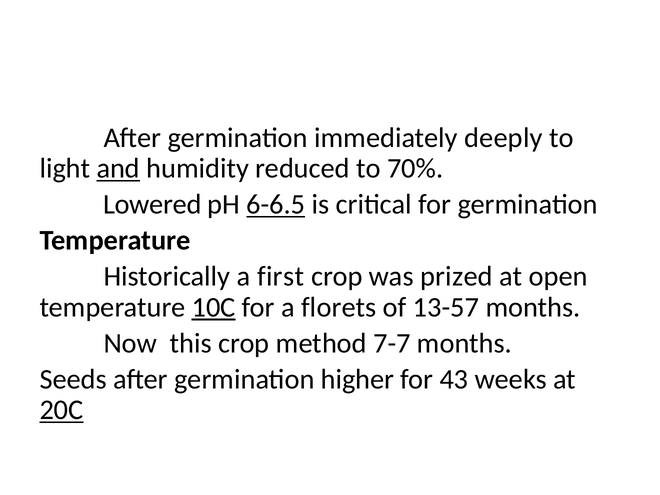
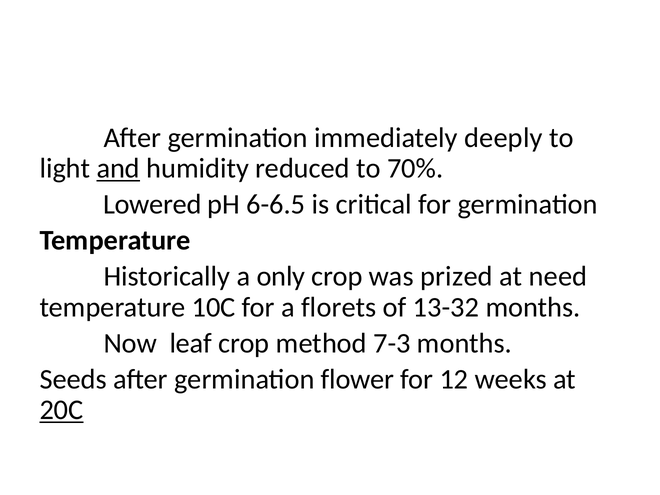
6-6.5 underline: present -> none
first: first -> only
open: open -> need
10C underline: present -> none
13-57: 13-57 -> 13-32
this: this -> leaf
7-7: 7-7 -> 7-3
higher: higher -> flower
43: 43 -> 12
